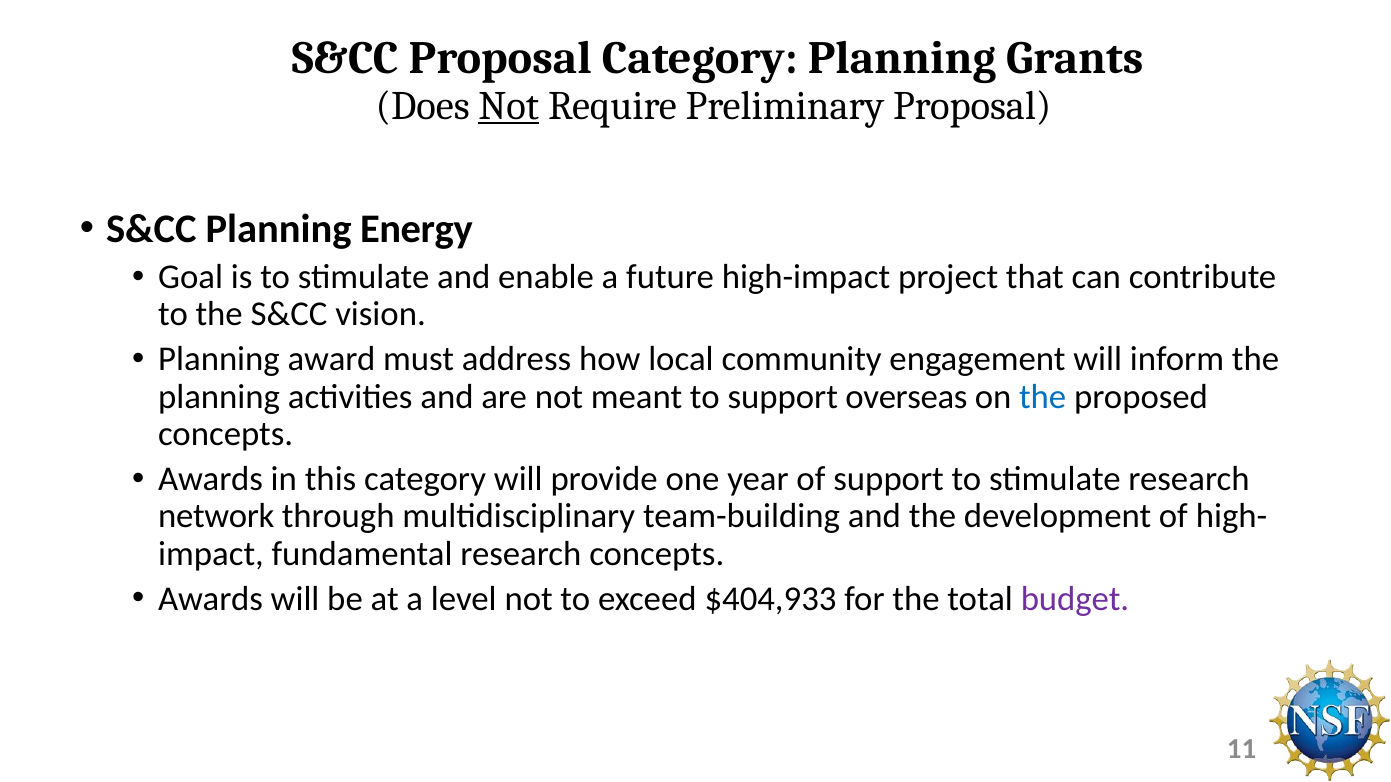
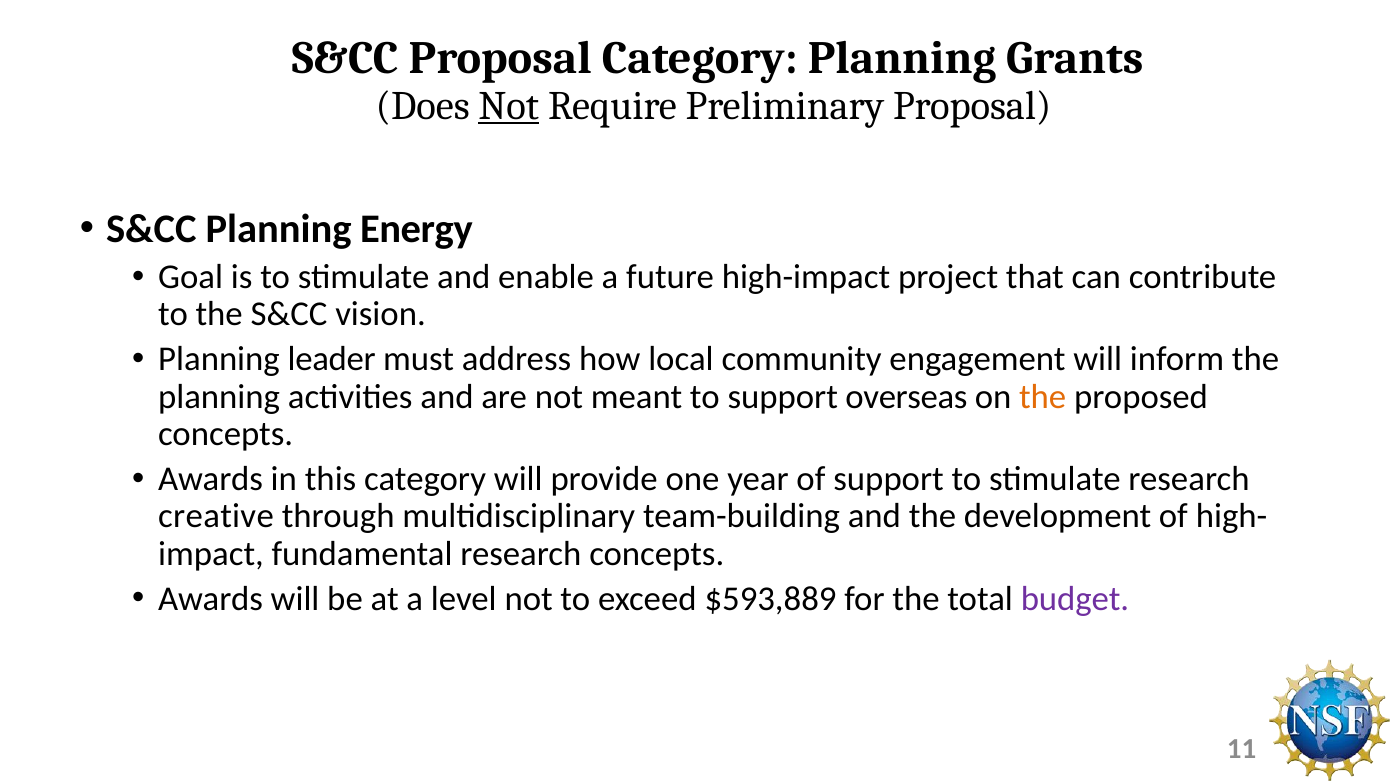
award: award -> leader
the at (1043, 397) colour: blue -> orange
network: network -> creative
$404,933: $404,933 -> $593,889
